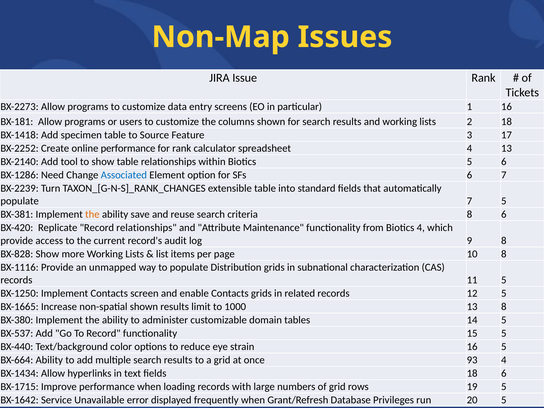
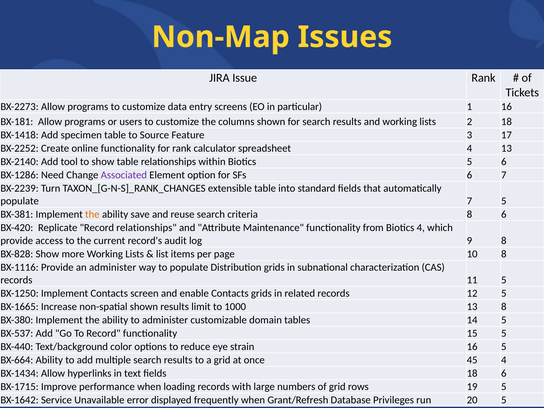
online performance: performance -> functionality
Associated colour: blue -> purple
an unmapped: unmapped -> administer
93: 93 -> 45
